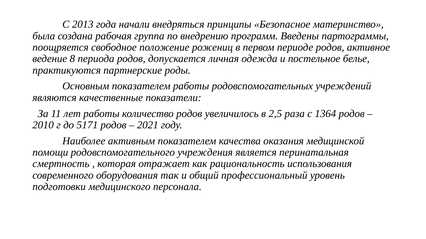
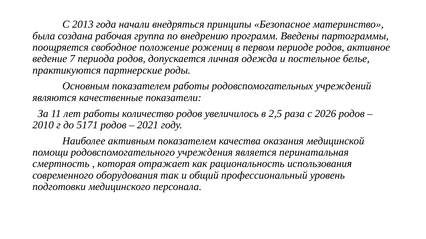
8: 8 -> 7
1364: 1364 -> 2026
